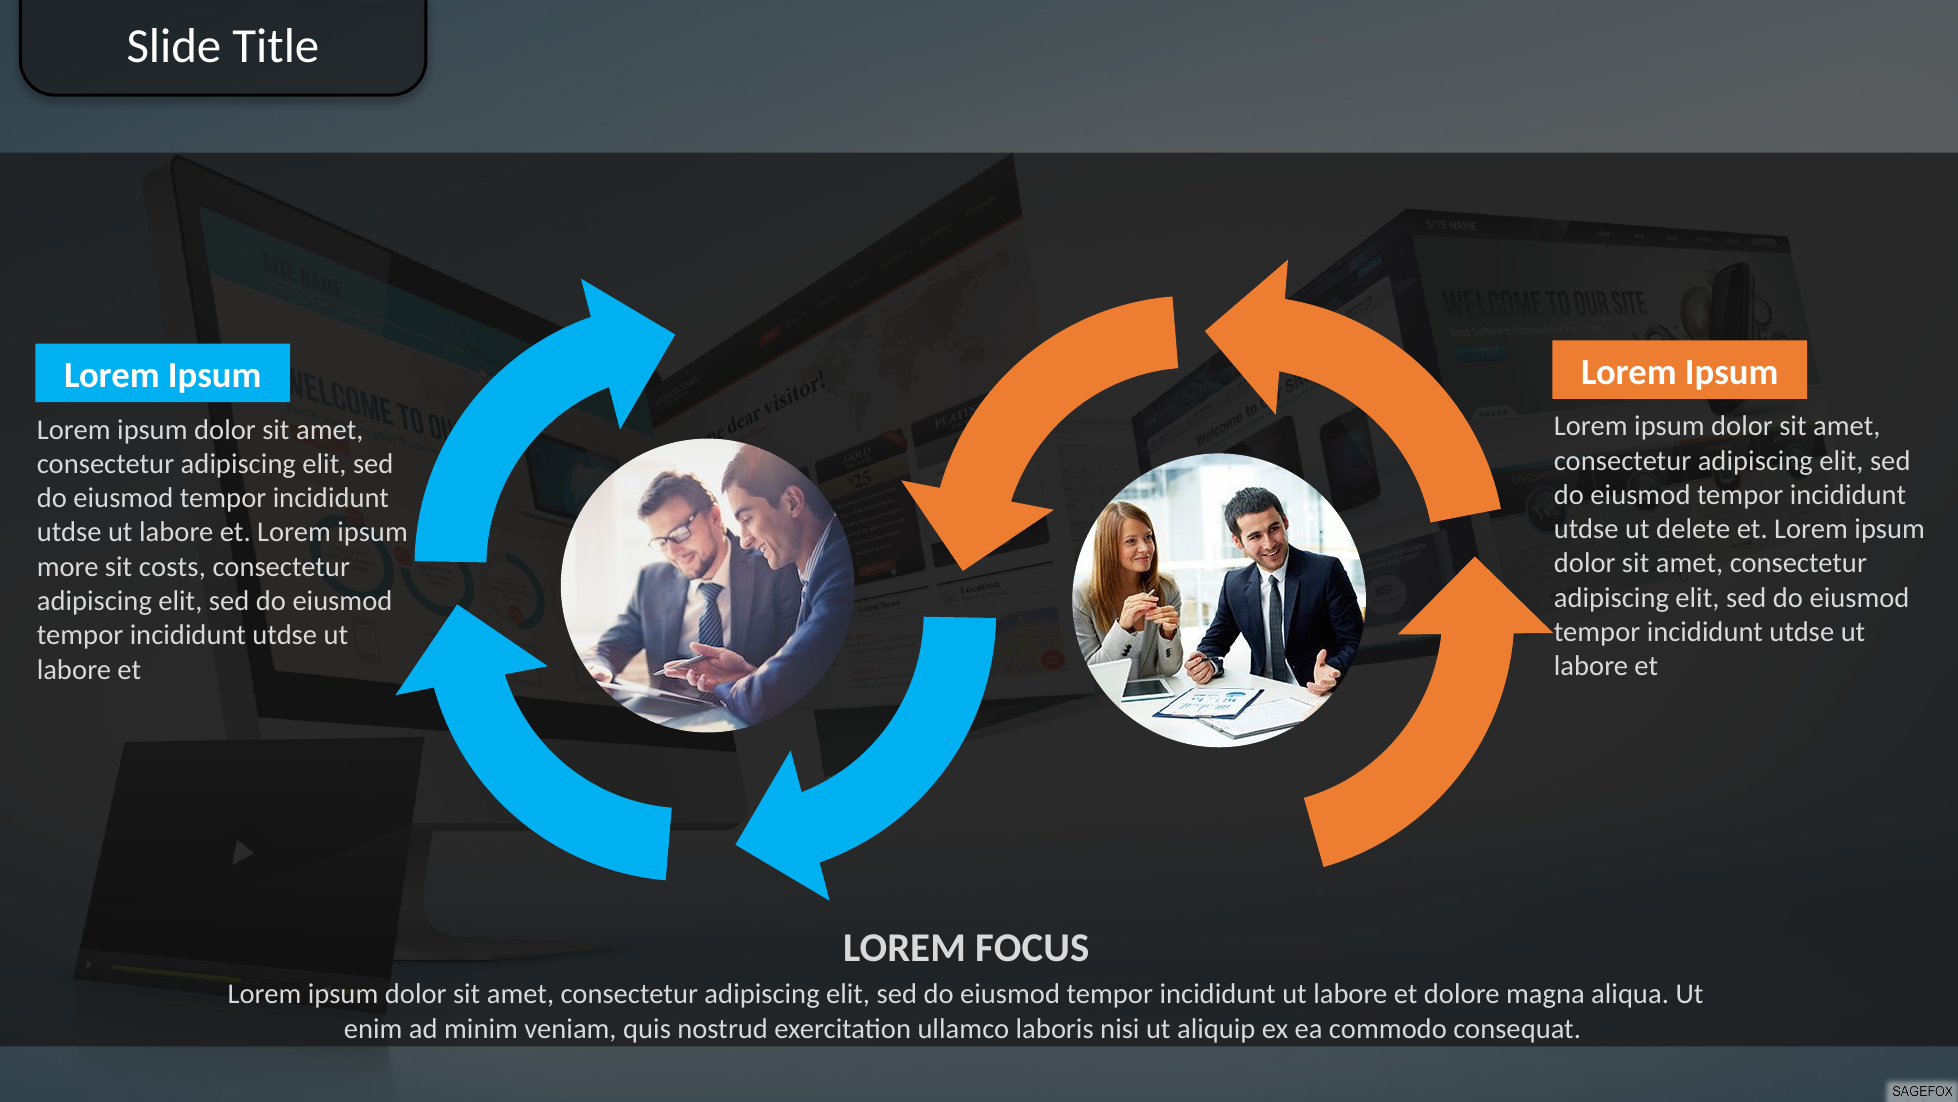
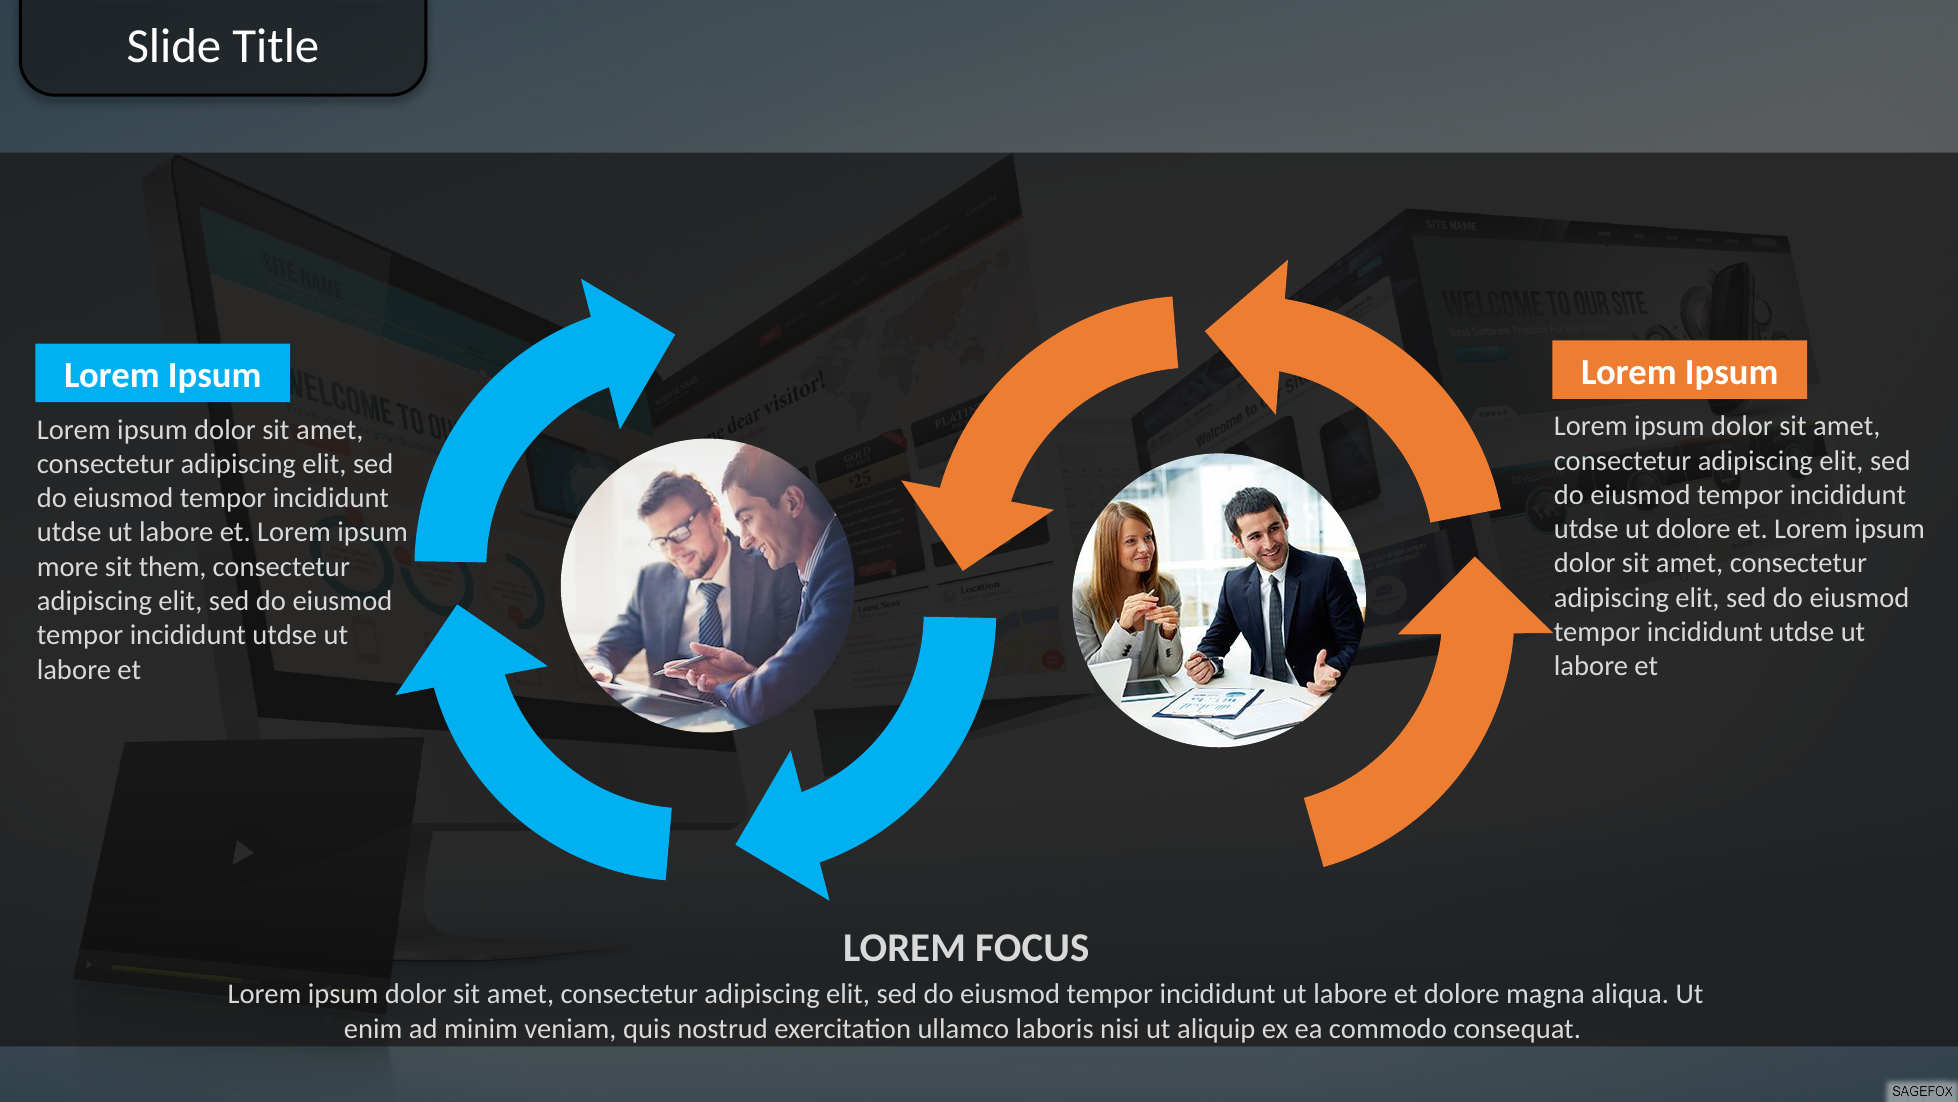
ut delete: delete -> dolore
costs: costs -> them
